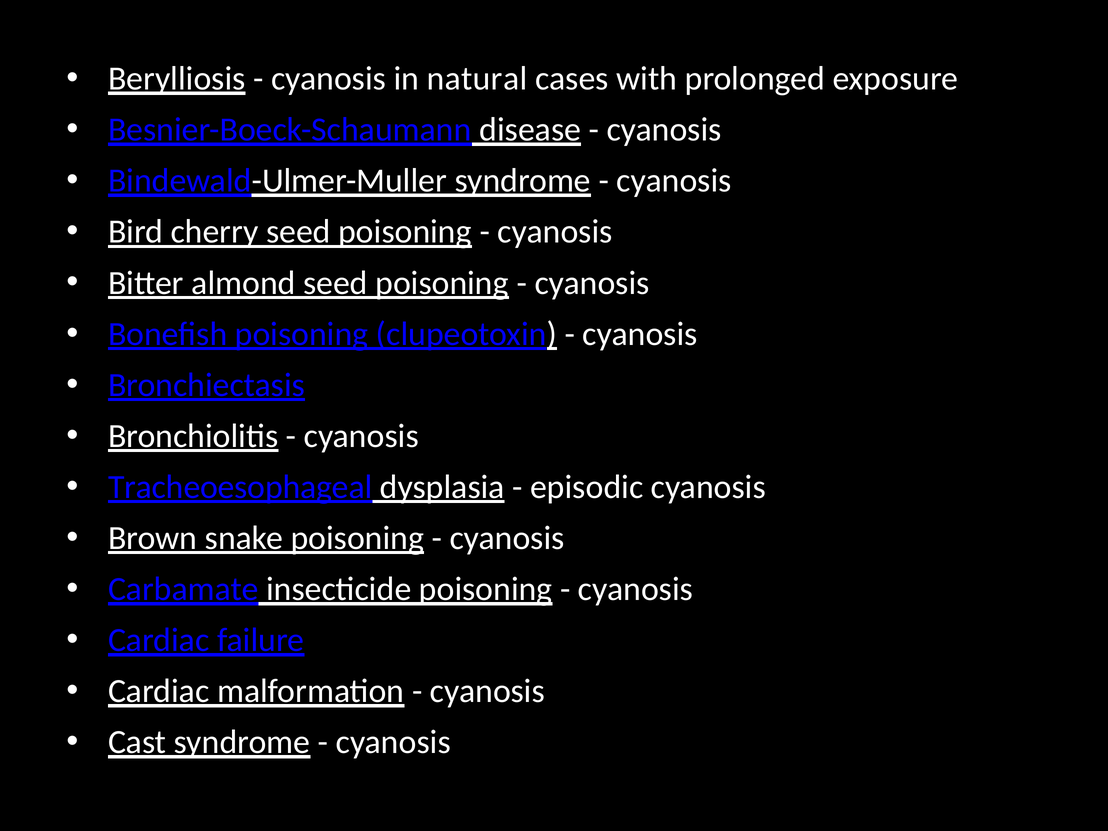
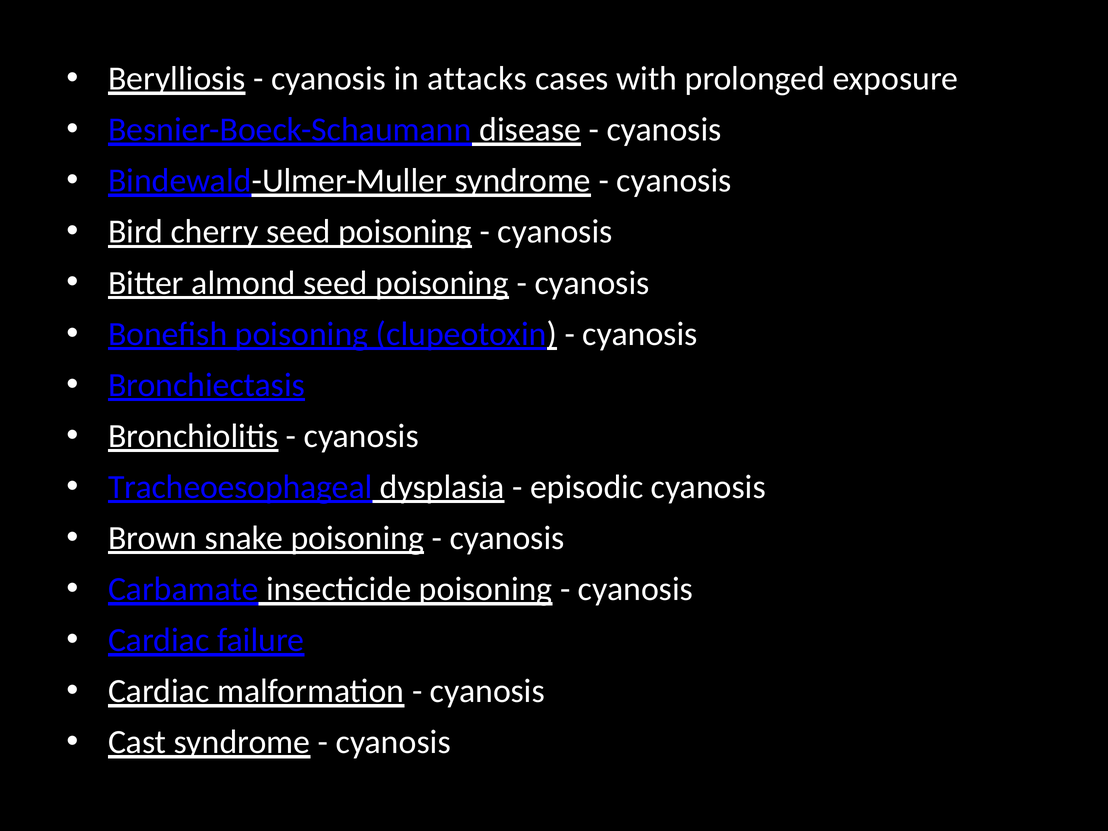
natural: natural -> attacks
